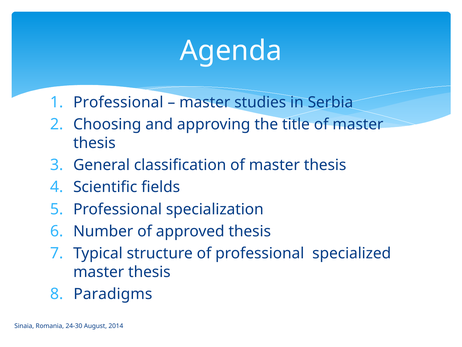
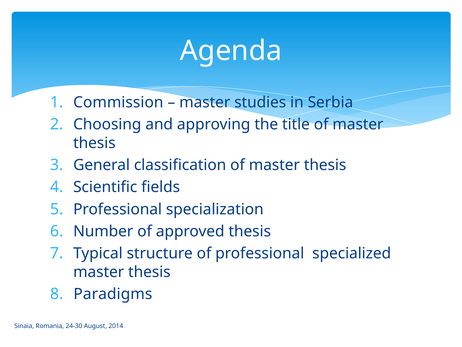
Professional at (118, 102): Professional -> Commission
